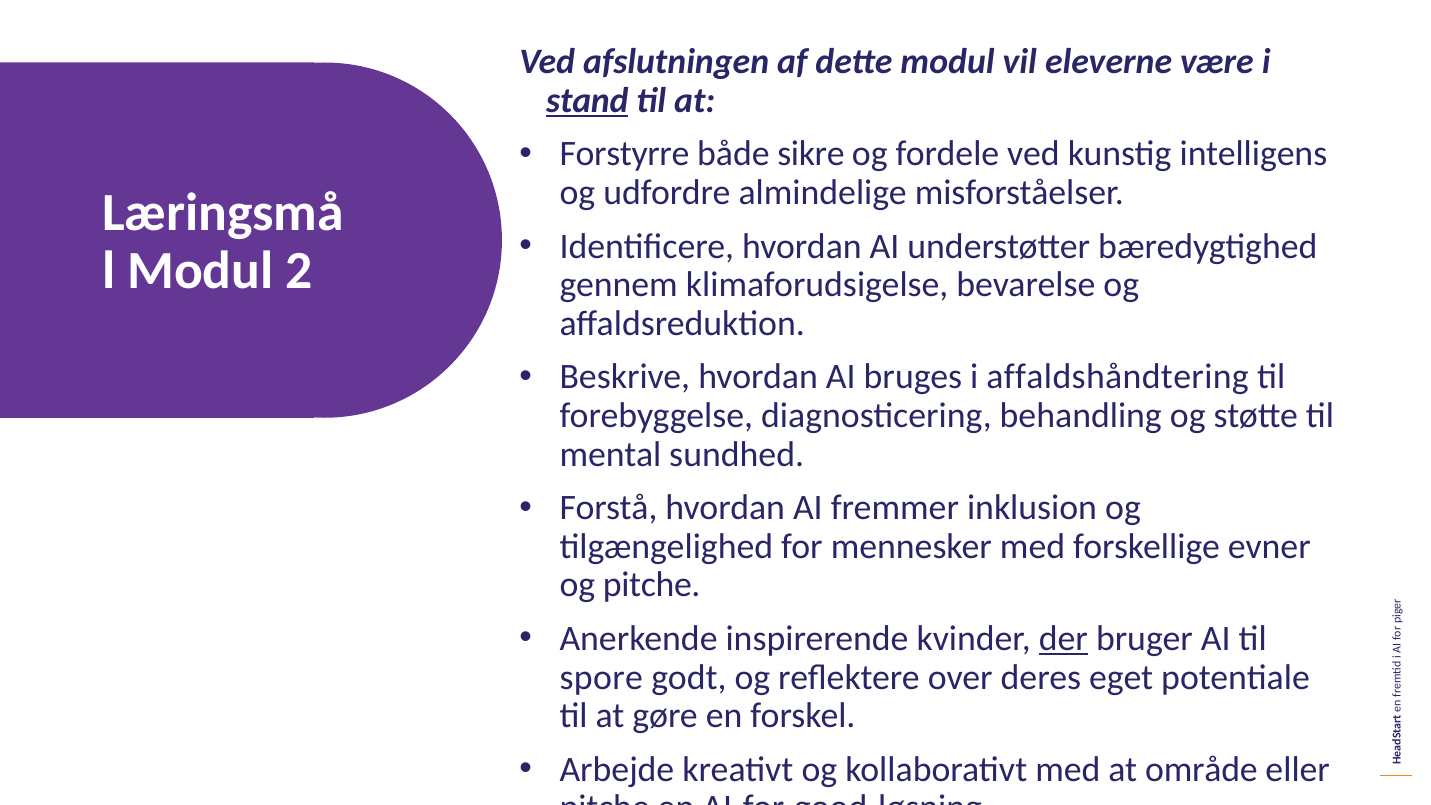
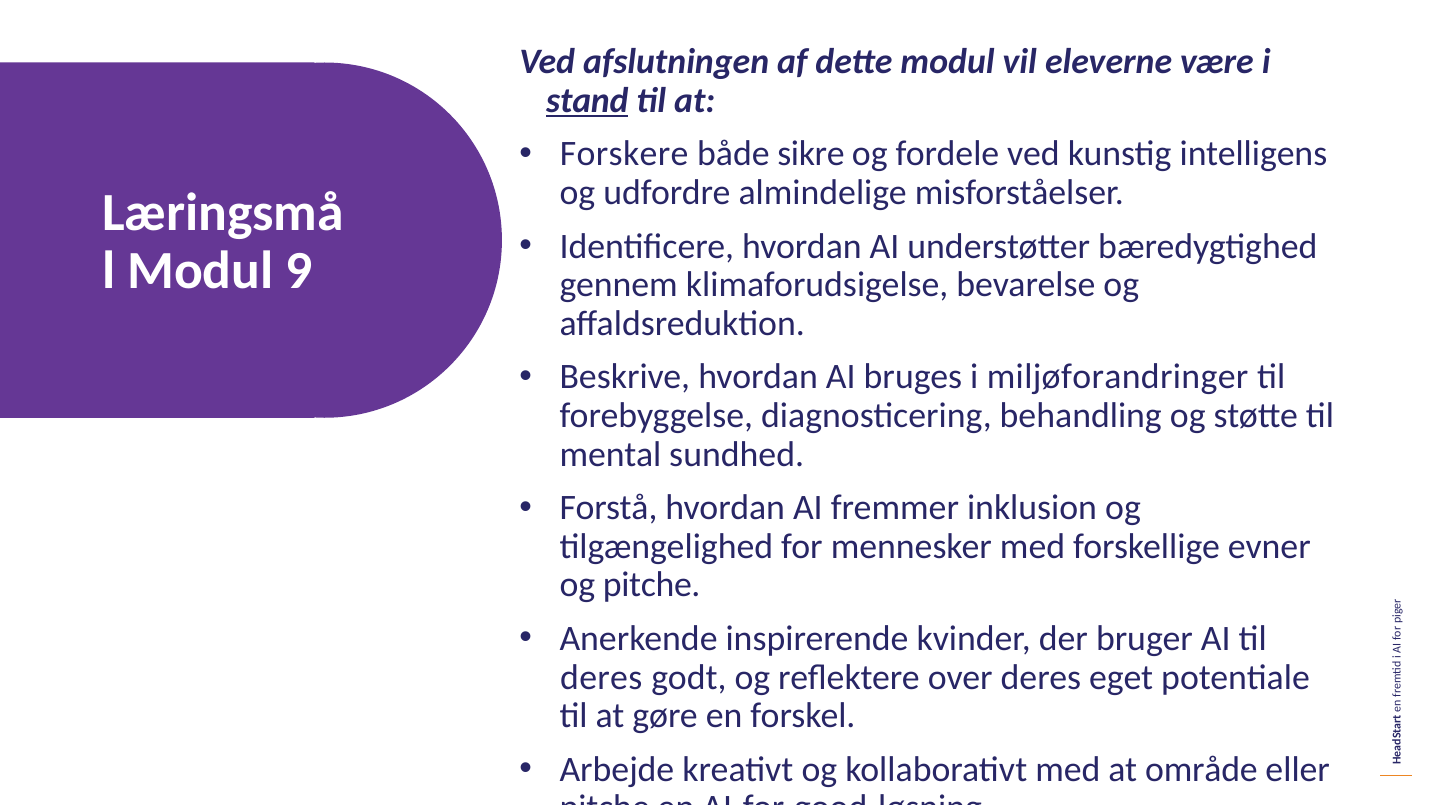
Forstyrre: Forstyrre -> Forskere
2: 2 -> 9
affaldshåndtering: affaldshåndtering -> miljøforandringer
der underline: present -> none
spore at (601, 677): spore -> deres
